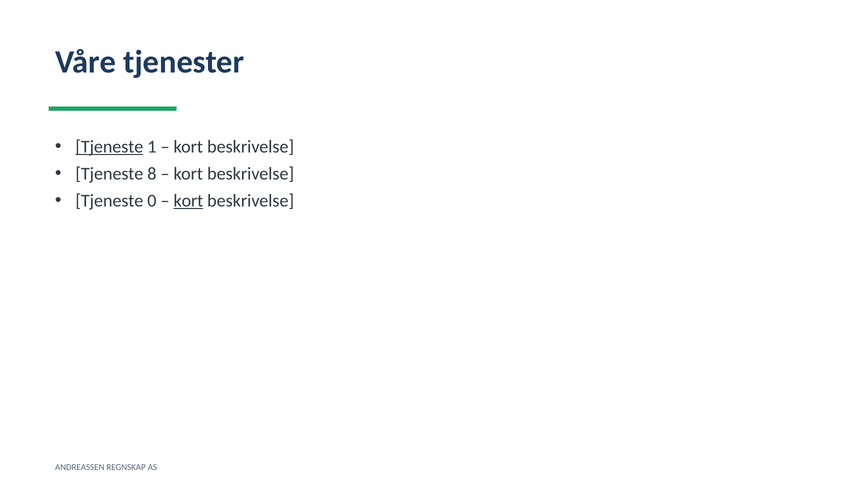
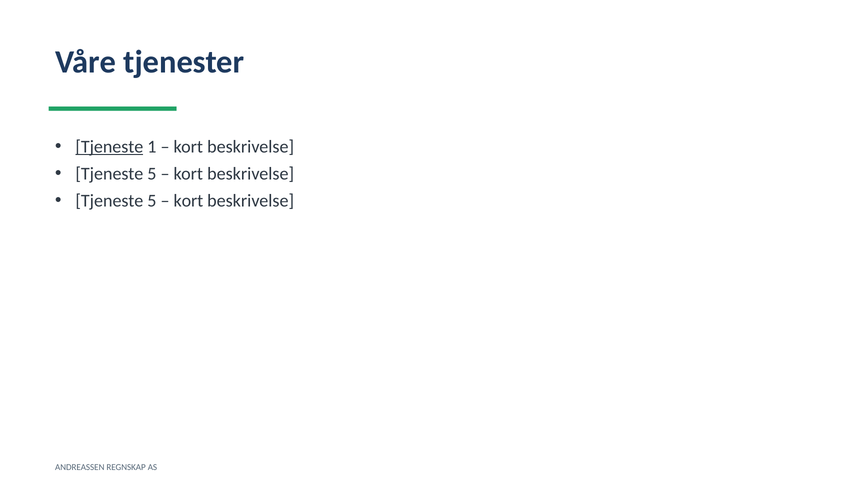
8 at (152, 174): 8 -> 5
0 at (152, 201): 0 -> 5
kort at (188, 201) underline: present -> none
